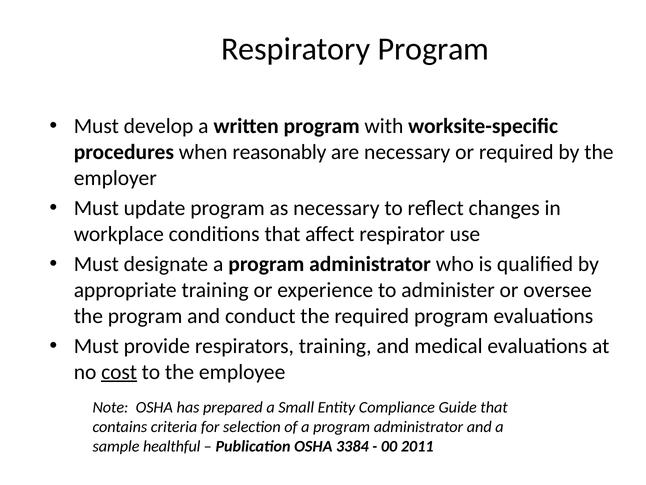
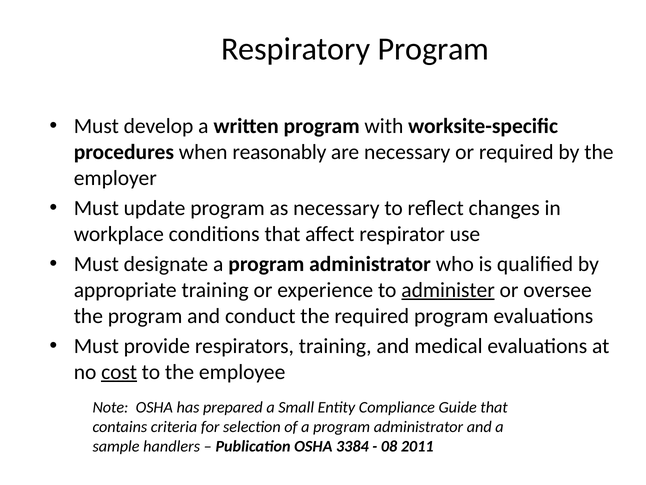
administer underline: none -> present
healthful: healthful -> handlers
00: 00 -> 08
